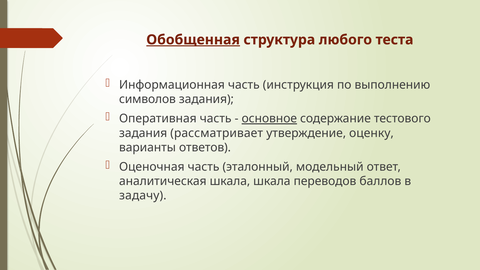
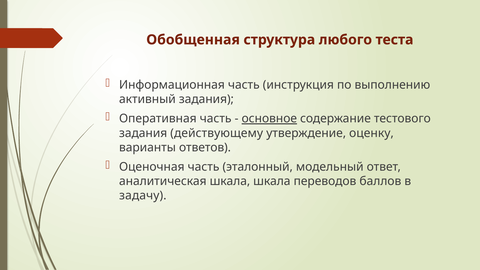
Обобщенная underline: present -> none
символов: символов -> активный
рассматривает: рассматривает -> действующему
